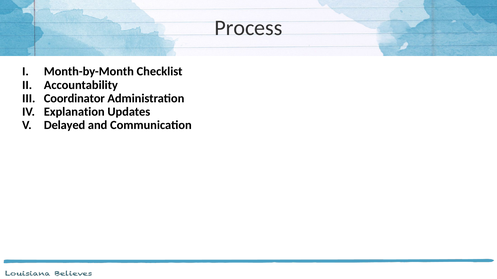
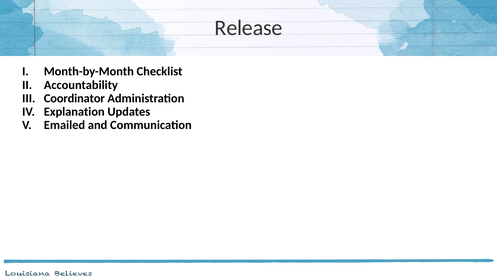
Process: Process -> Release
Delayed: Delayed -> Emailed
